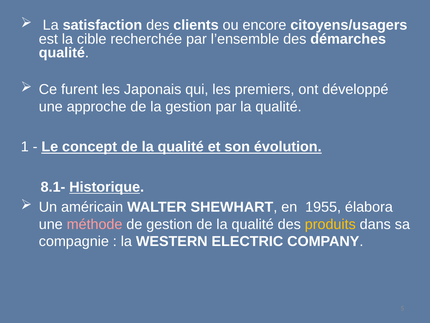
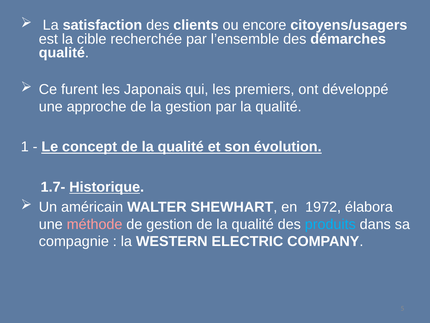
8.1-: 8.1- -> 1.7-
1955: 1955 -> 1972
produits colour: yellow -> light blue
